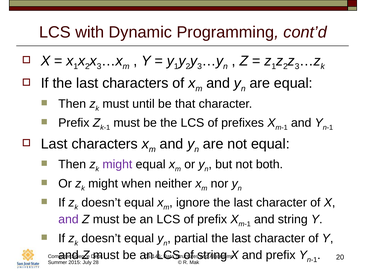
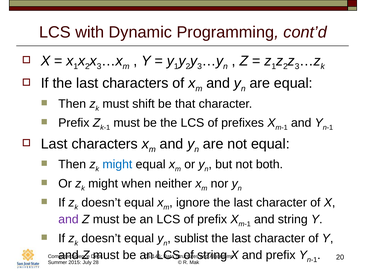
until: until -> shift
might at (117, 164) colour: purple -> blue
partial: partial -> sublist
